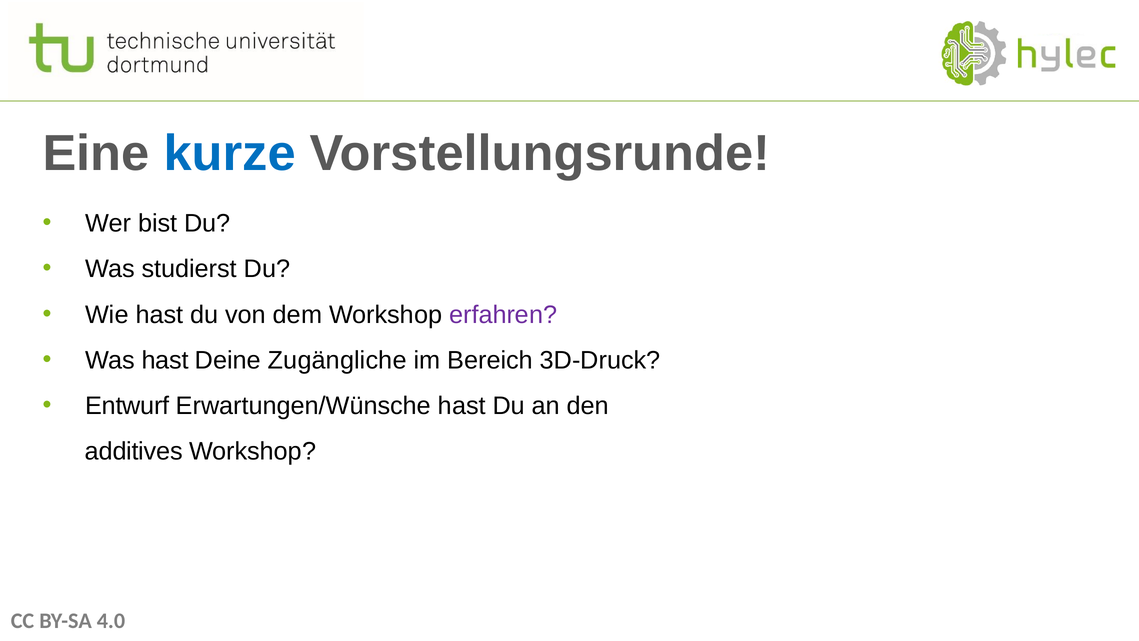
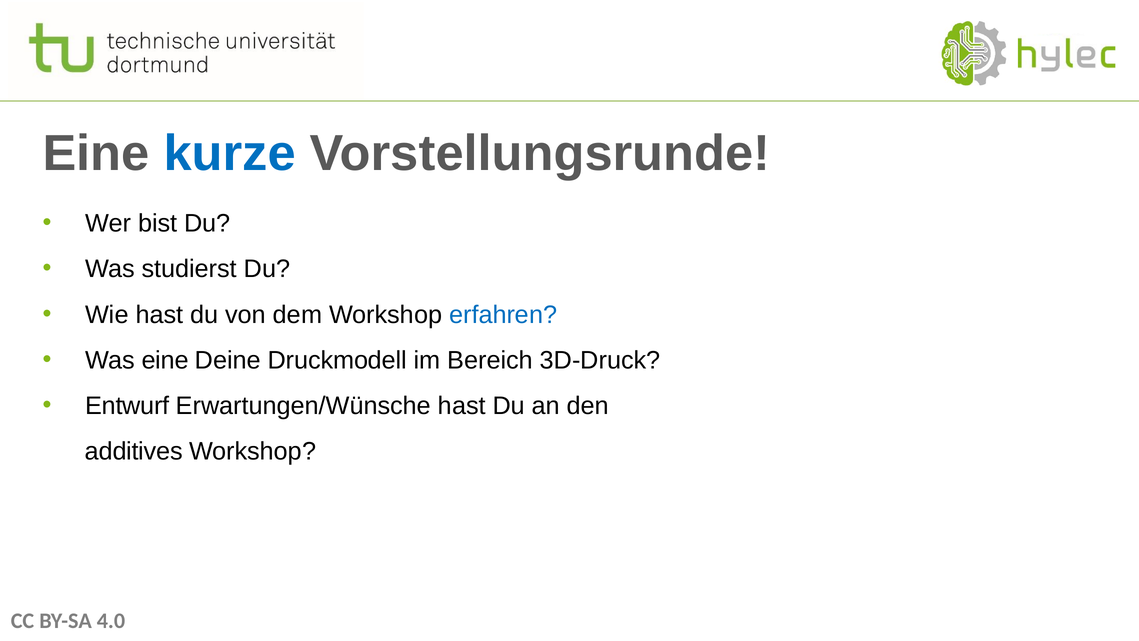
erfahren colour: purple -> blue
Was hast: hast -> eine
Zugängliche: Zugängliche -> Druckmodell
